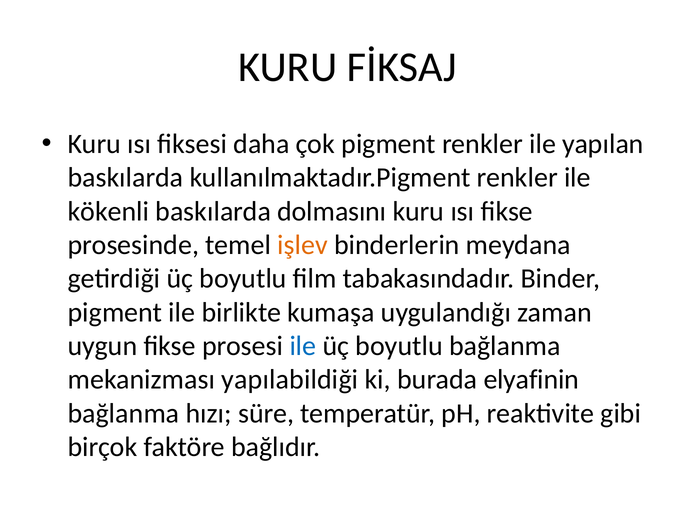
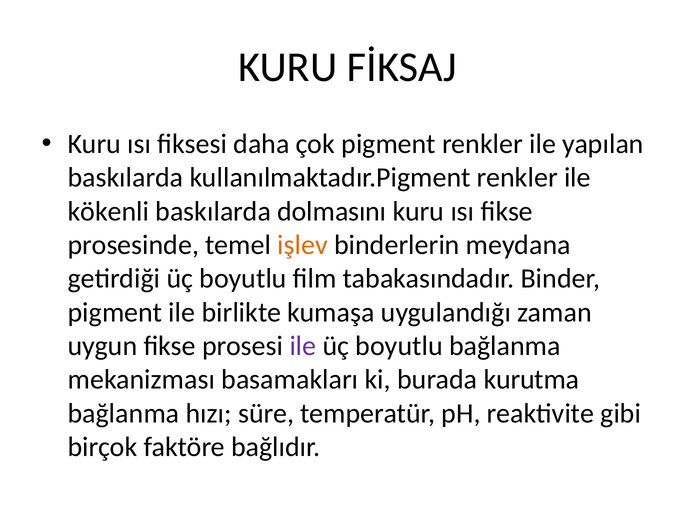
ile at (303, 345) colour: blue -> purple
yapılabildiği: yapılabildiği -> basamakları
elyafinin: elyafinin -> kurutma
